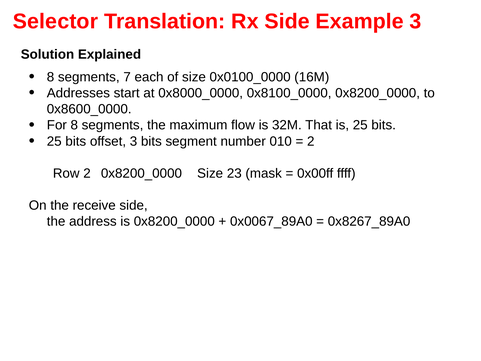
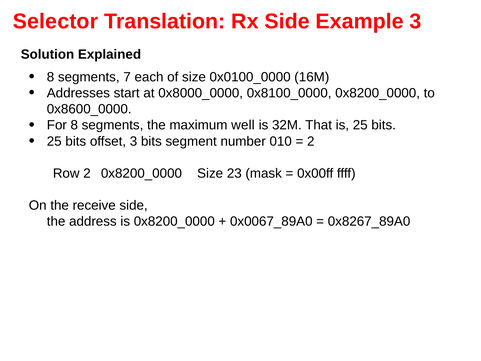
flow: flow -> well
